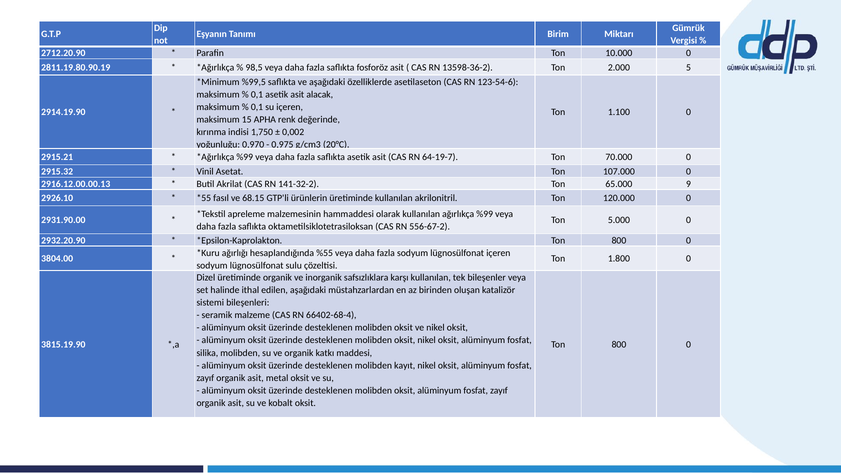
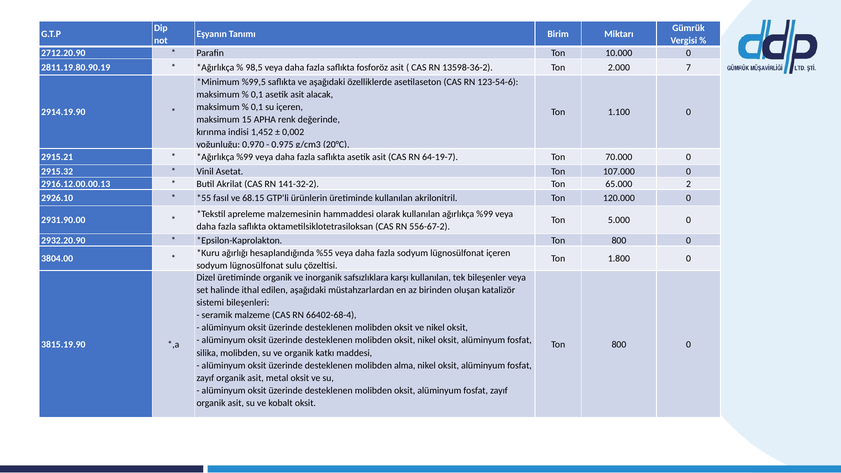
5: 5 -> 7
1,750: 1,750 -> 1,452
9: 9 -> 2
kayıt: kayıt -> alma
